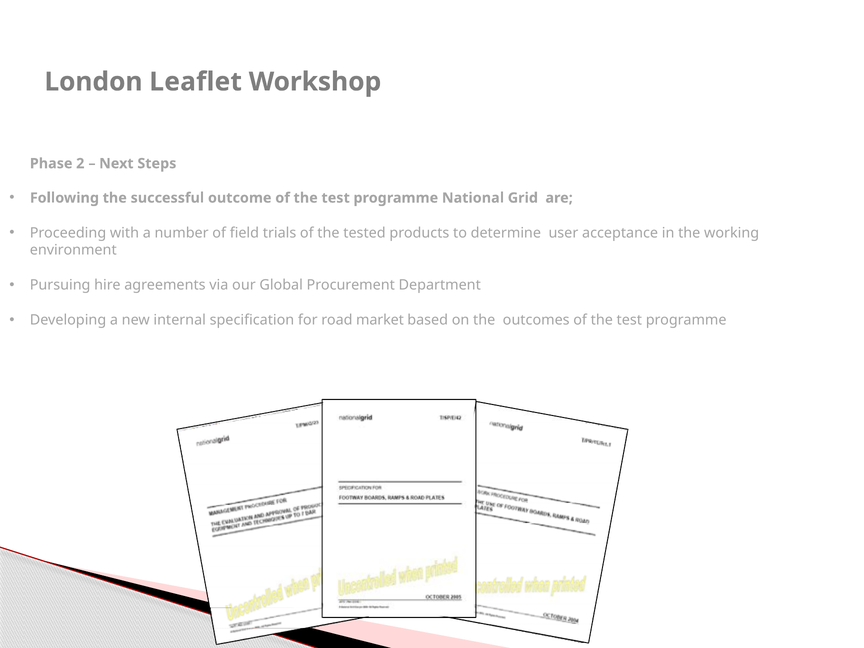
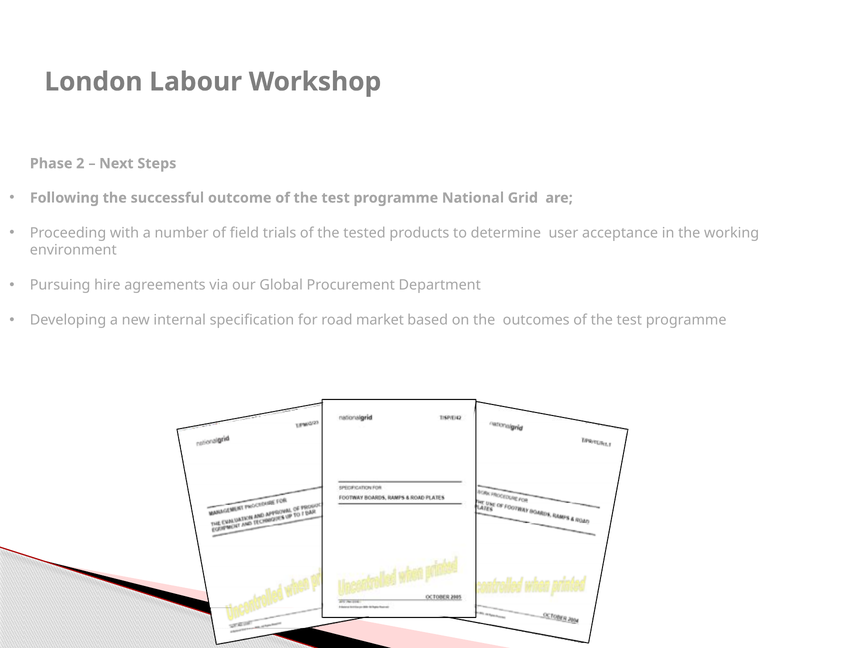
Leaflet: Leaflet -> Labour
